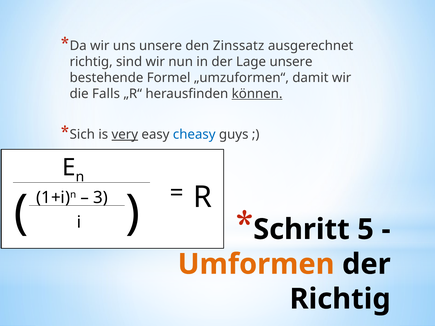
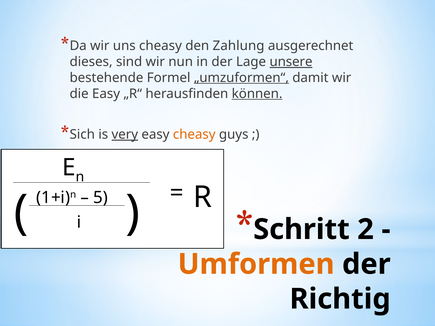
uns unsere: unsere -> cheasy
Zinssatz: Zinssatz -> Zahlung
richtig at (91, 62): richtig -> dieses
unsere at (291, 62) underline: none -> present
„umzuformen“ underline: none -> present
die Falls: Falls -> Easy
cheasy at (194, 135) colour: blue -> orange
3: 3 -> 5
5: 5 -> 2
